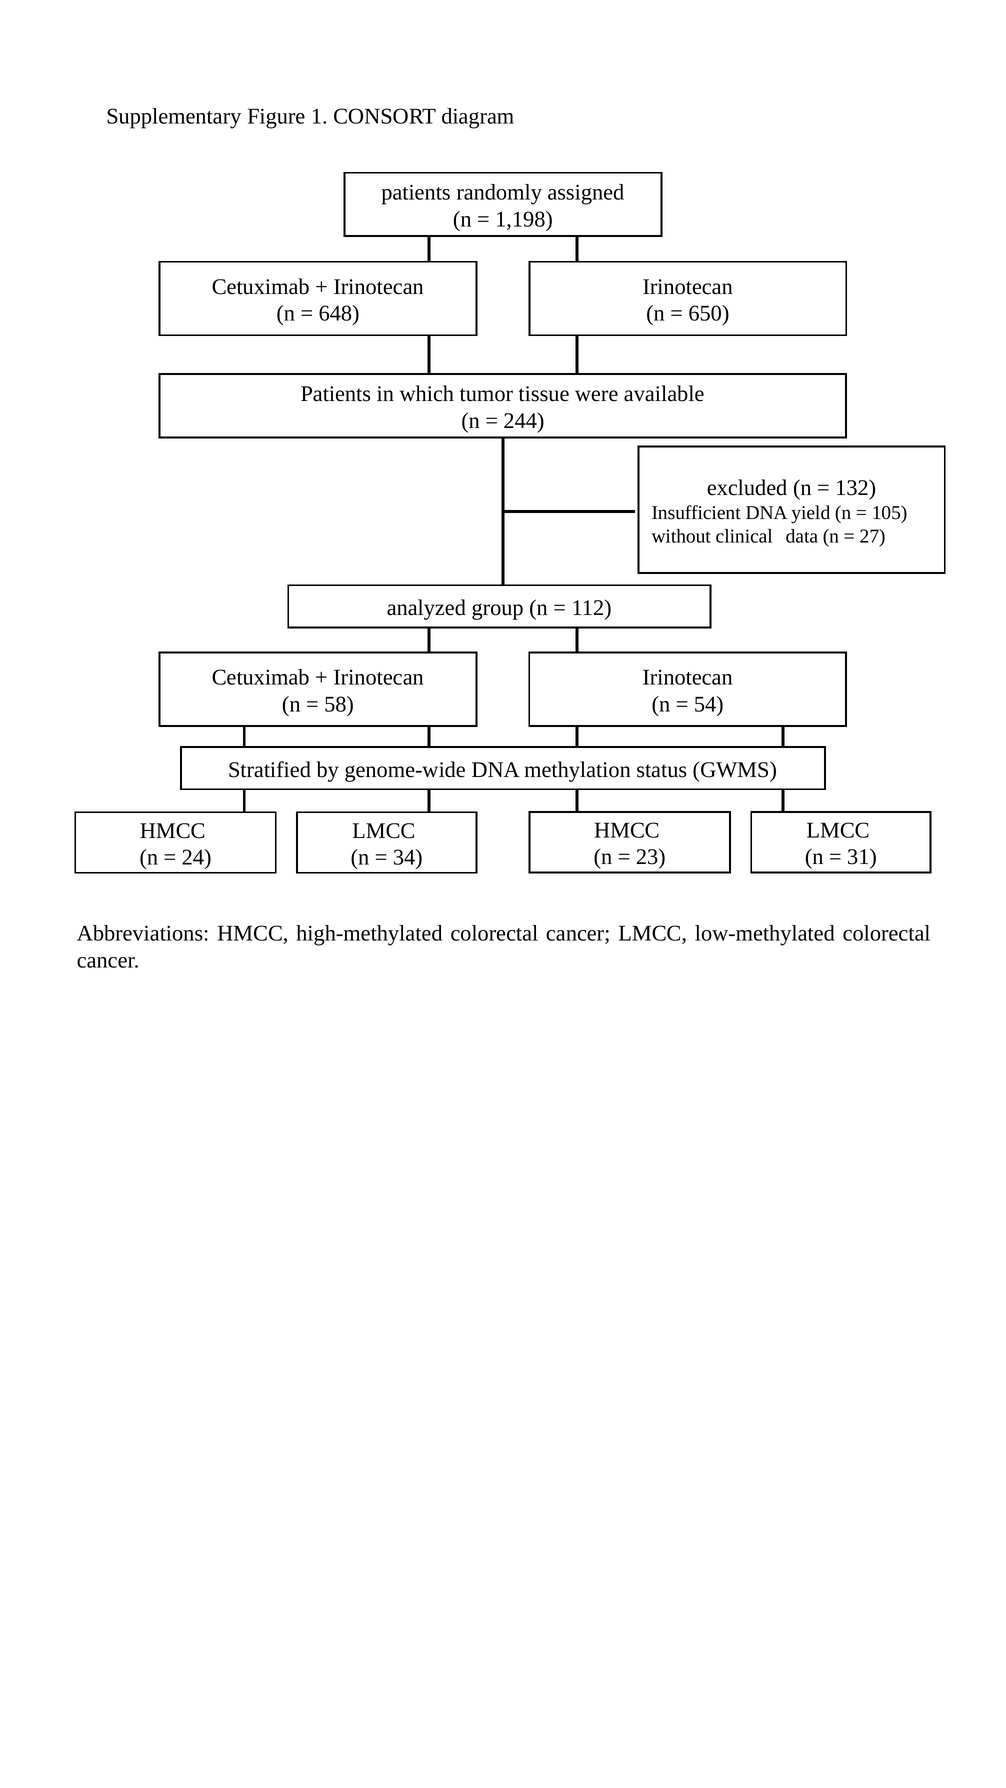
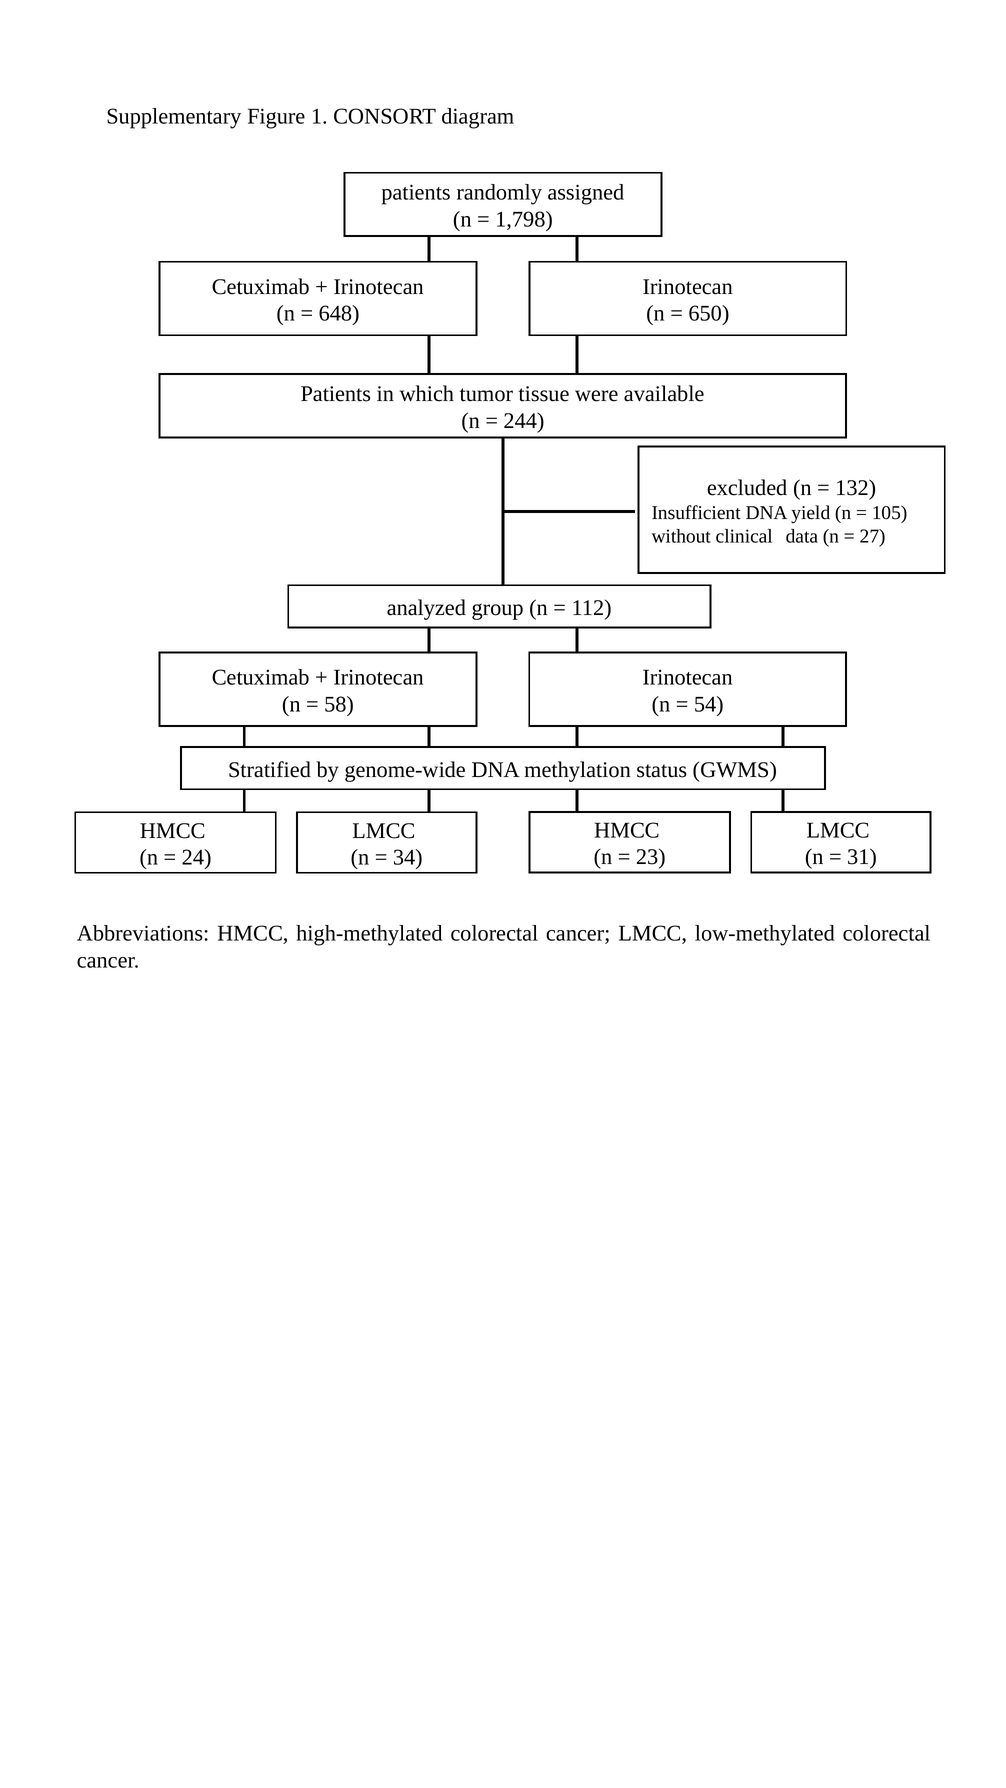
1,198: 1,198 -> 1,798
